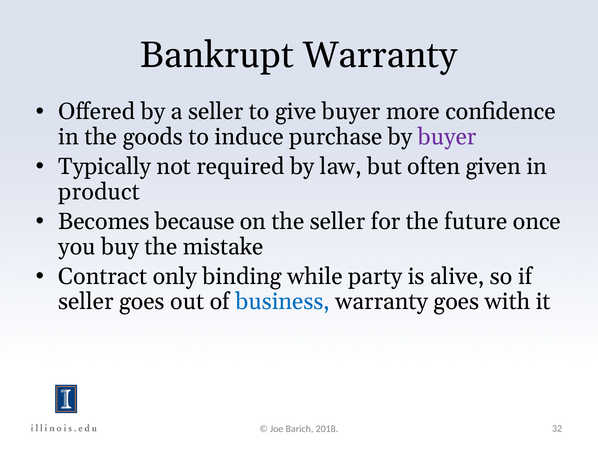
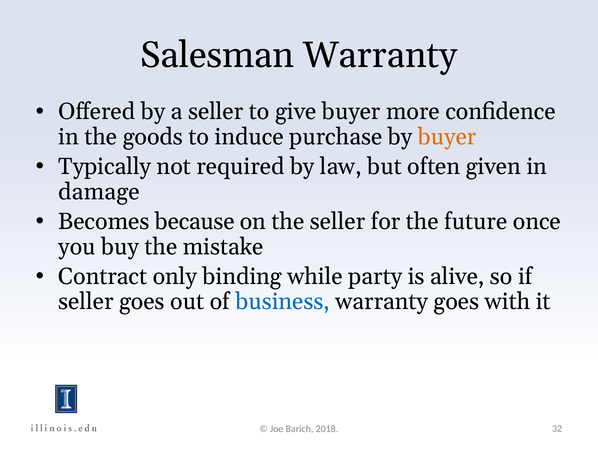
Bankrupt: Bankrupt -> Salesman
buyer at (447, 137) colour: purple -> orange
product: product -> damage
